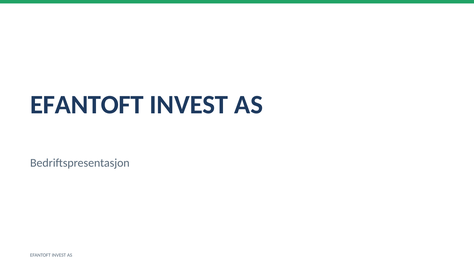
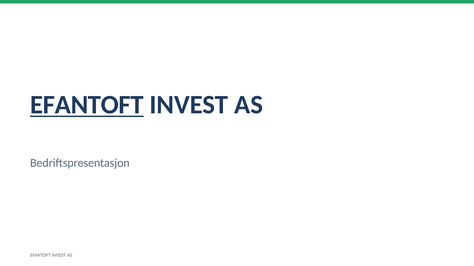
EFANTOFT at (87, 105) underline: none -> present
